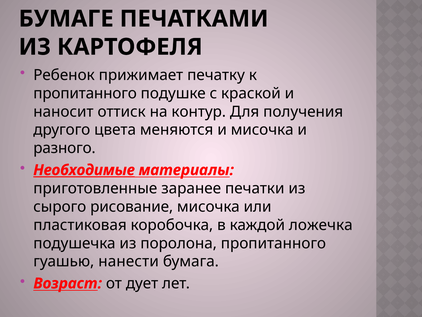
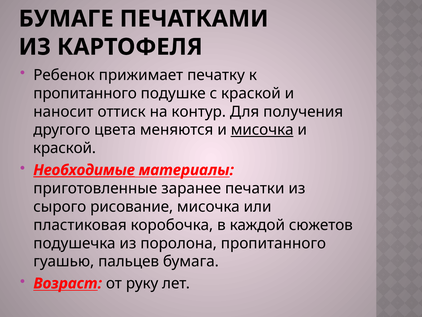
мисочка at (262, 130) underline: none -> present
разного at (64, 148): разного -> краской
ложечка: ложечка -> сюжетов
нанести: нанести -> пальцев
дует: дует -> руку
